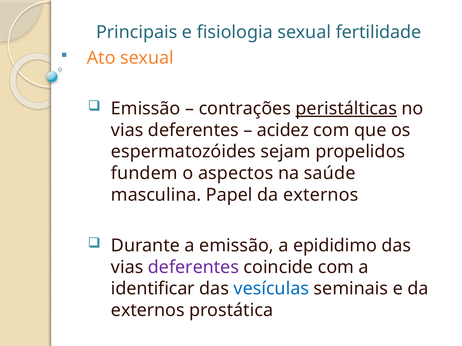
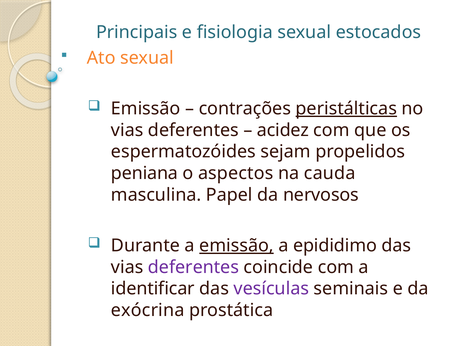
fertilidade: fertilidade -> estocados
fundem: fundem -> peniana
saúde: saúde -> cauda
Papel da externos: externos -> nervosos
emissão at (237, 246) underline: none -> present
vesículas colour: blue -> purple
externos at (148, 311): externos -> exócrina
